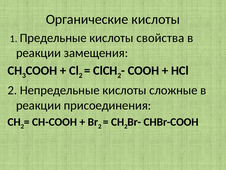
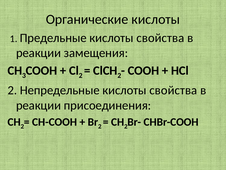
Непредельные кислоты сложные: сложные -> свойства
